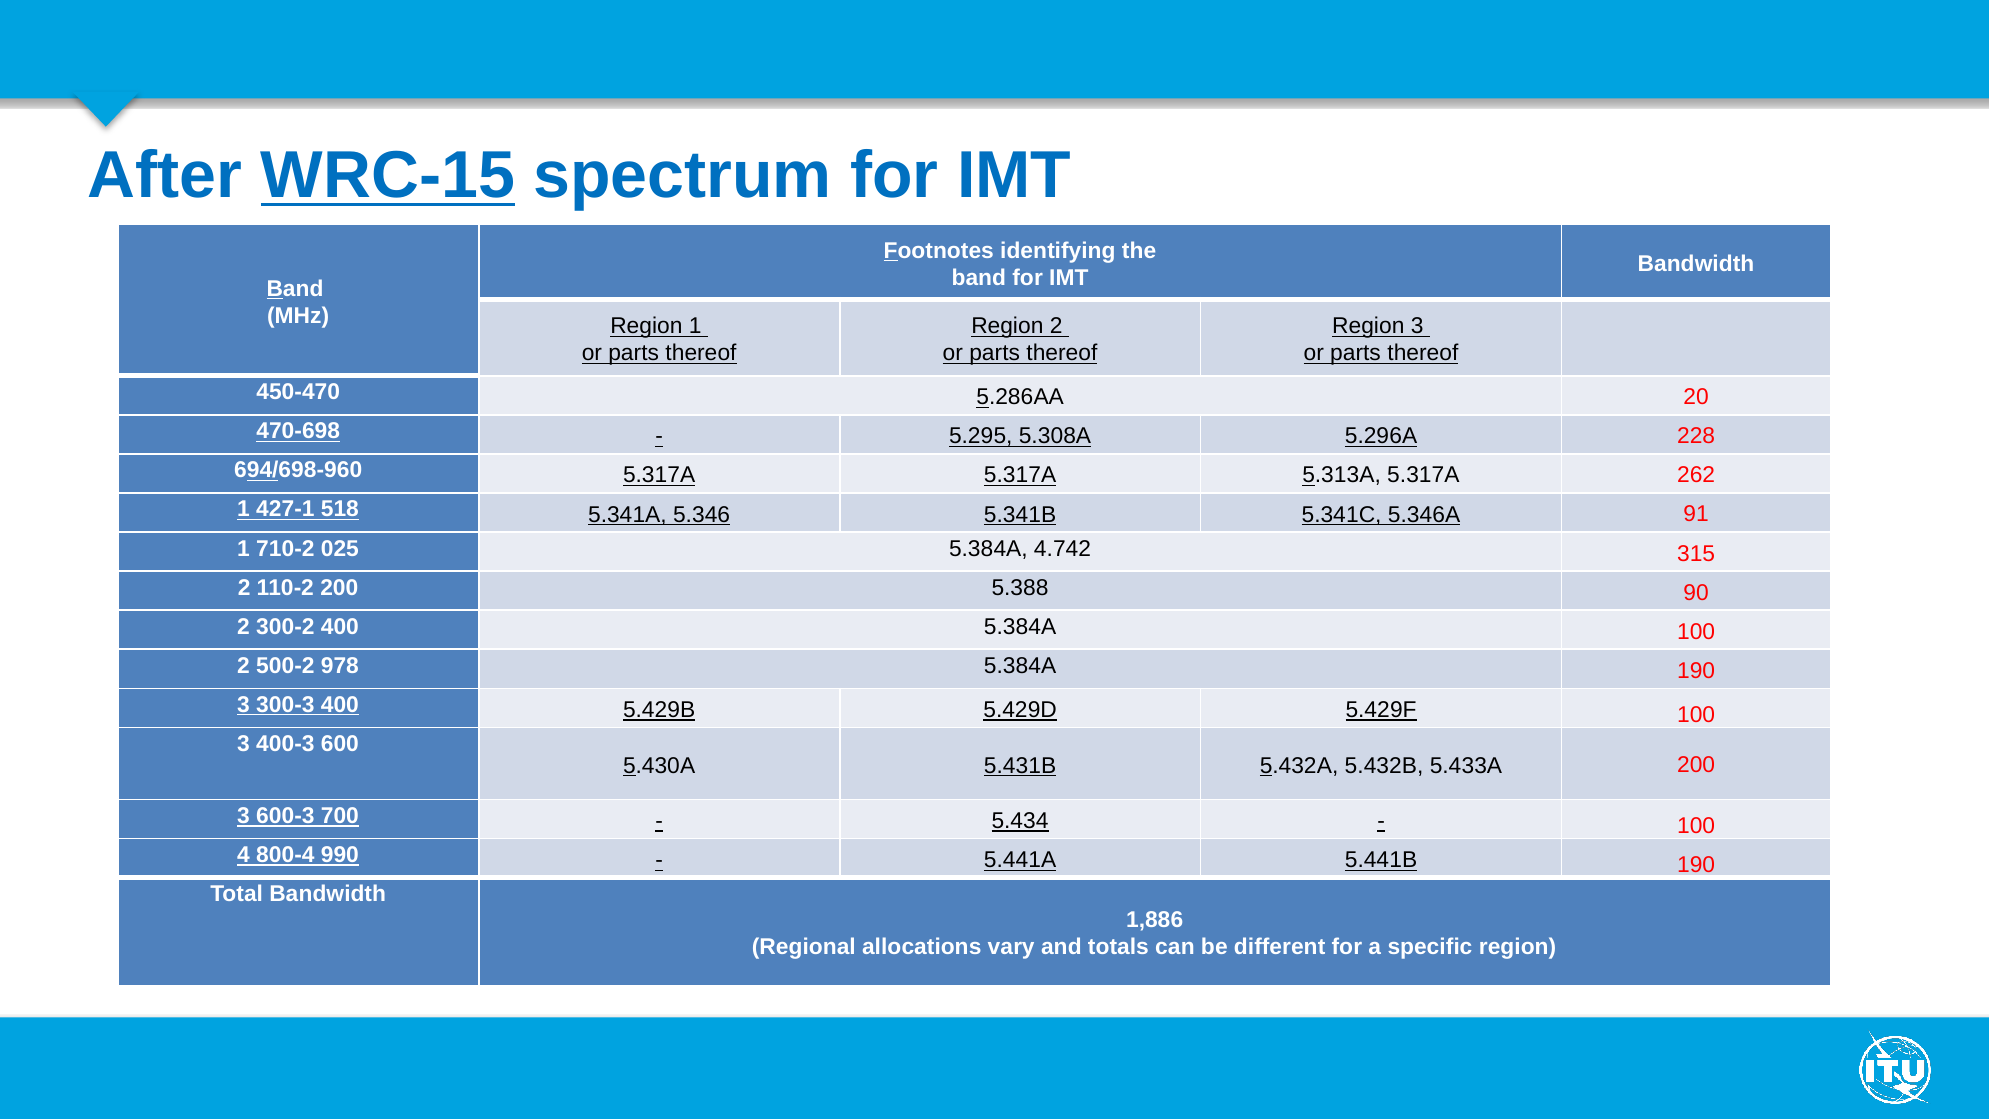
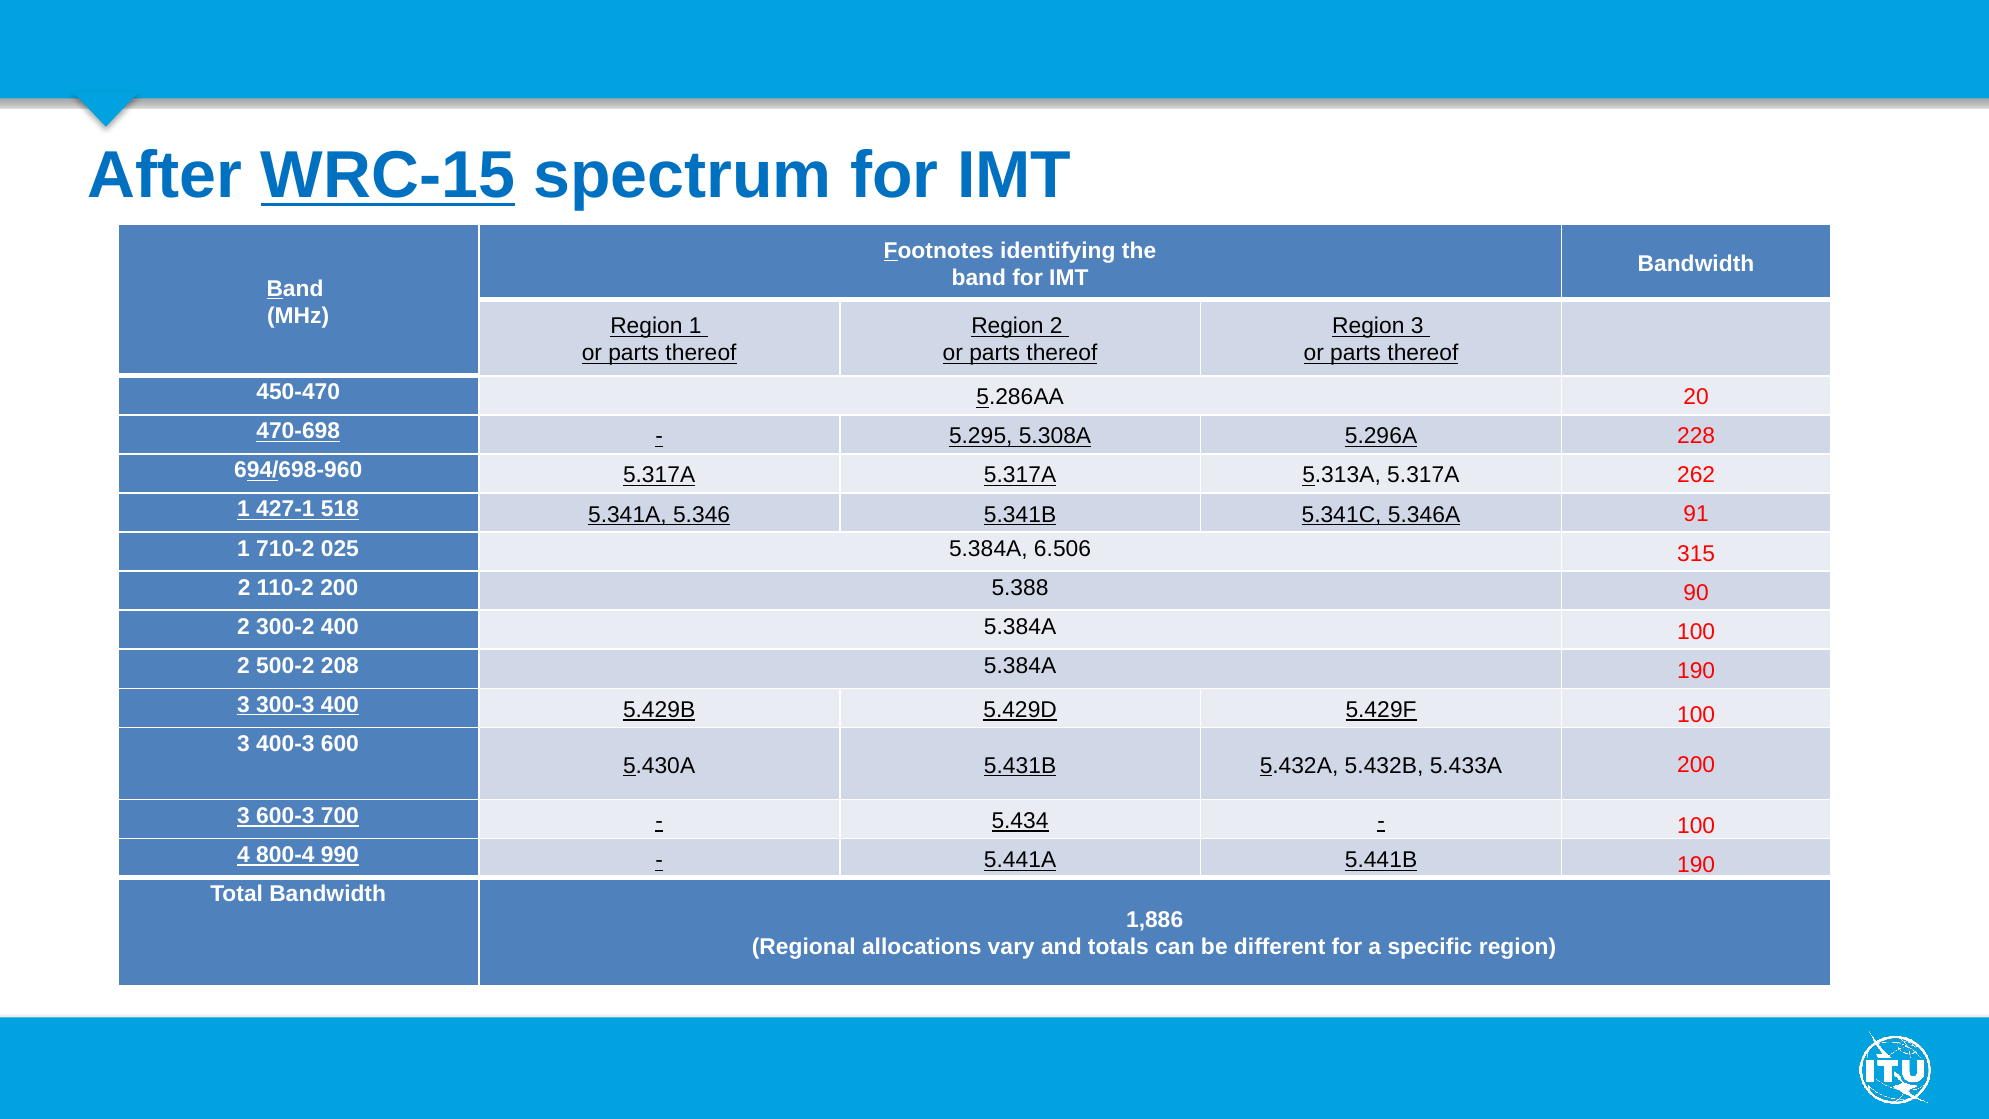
4.742: 4.742 -> 6.506
978: 978 -> 208
